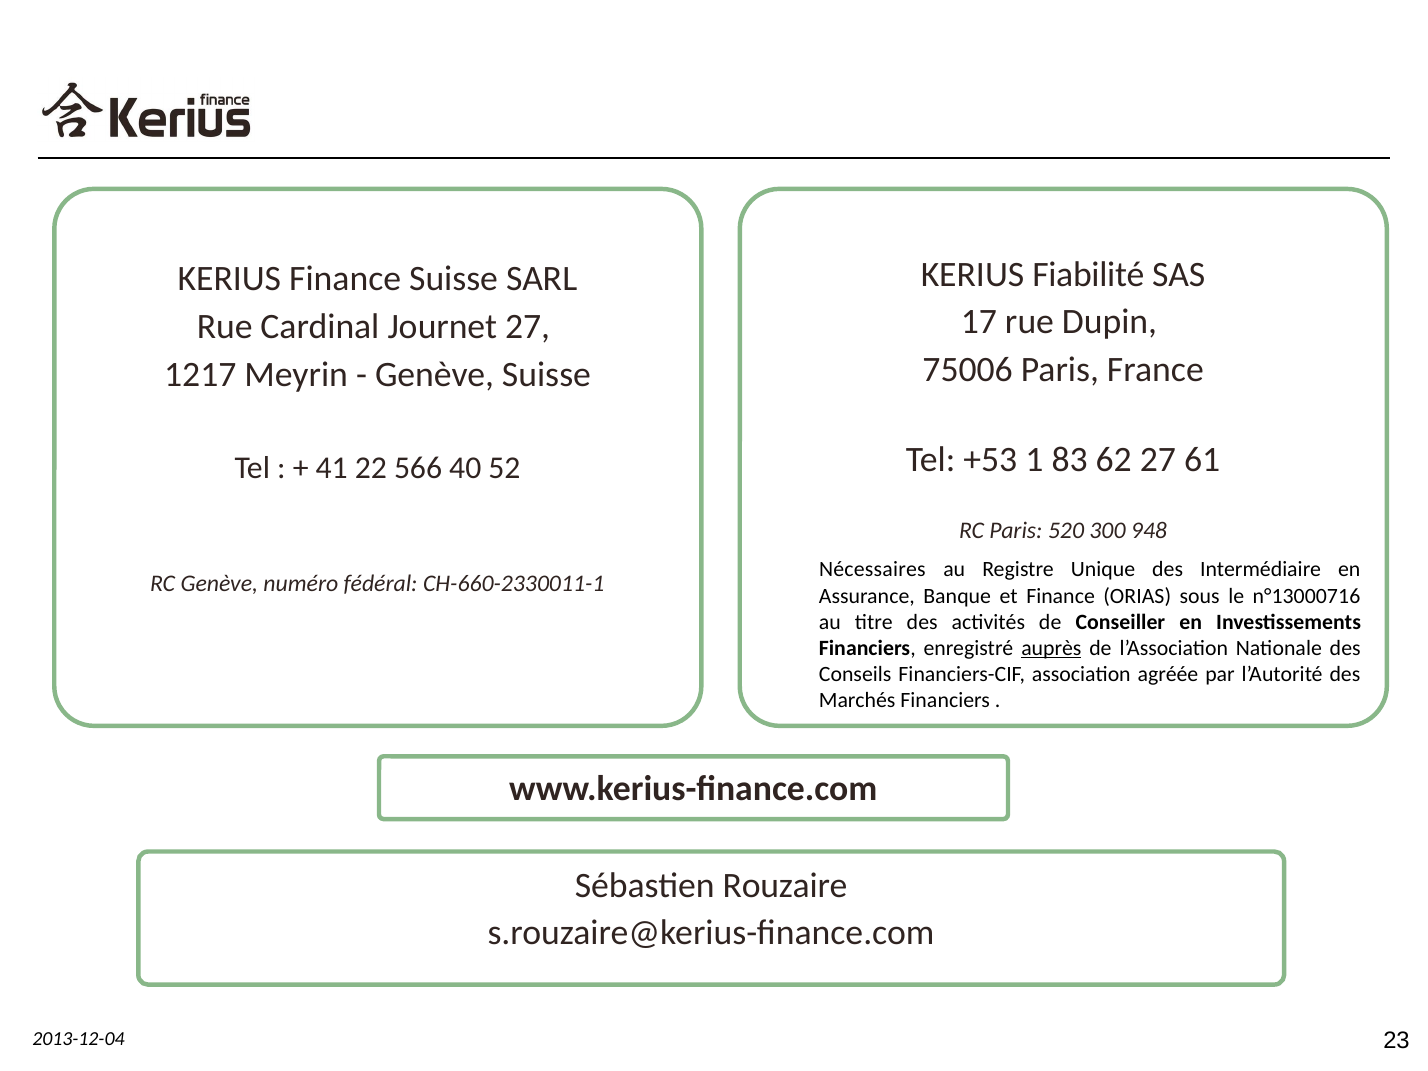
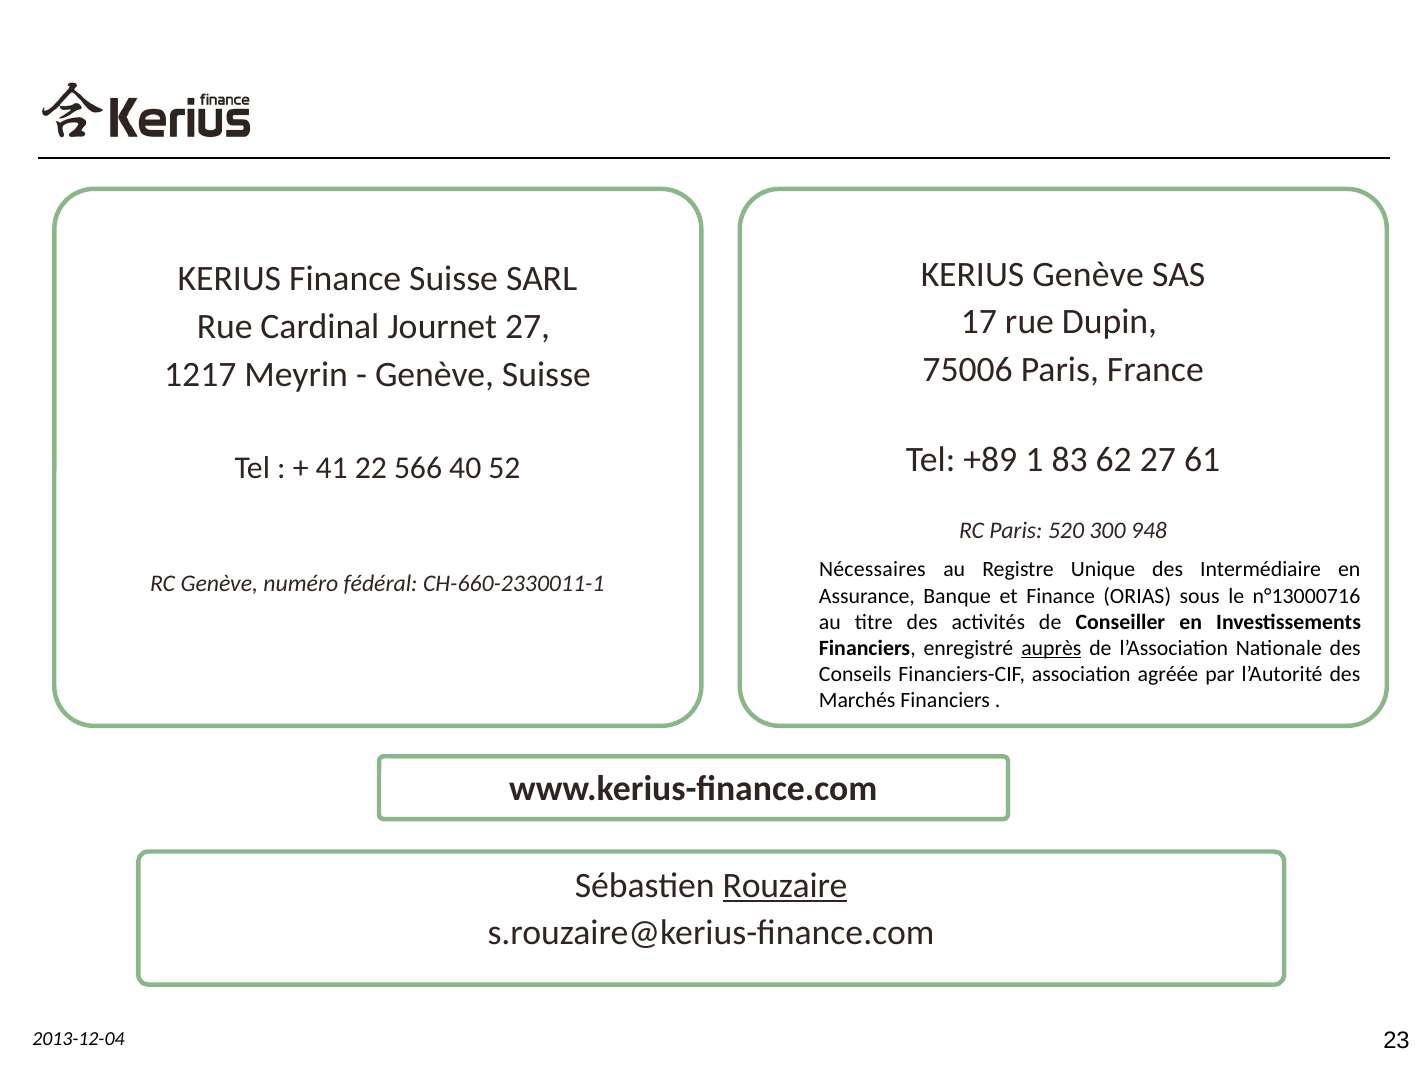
KERIUS Fiabilité: Fiabilité -> Genève
+53: +53 -> +89
Rouzaire underline: none -> present
